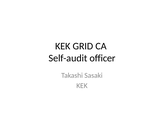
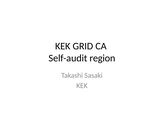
officer: officer -> region
